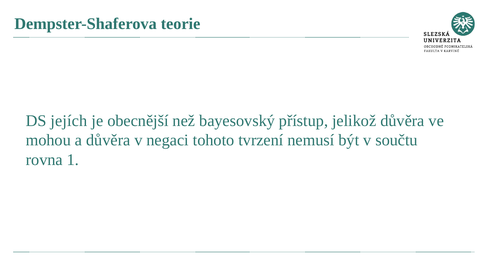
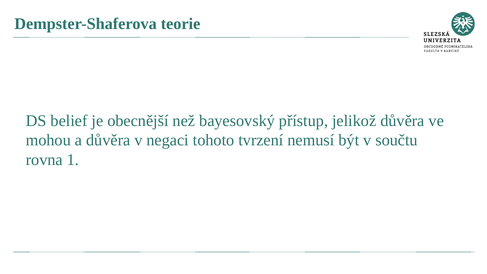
jejích: jejích -> belief
